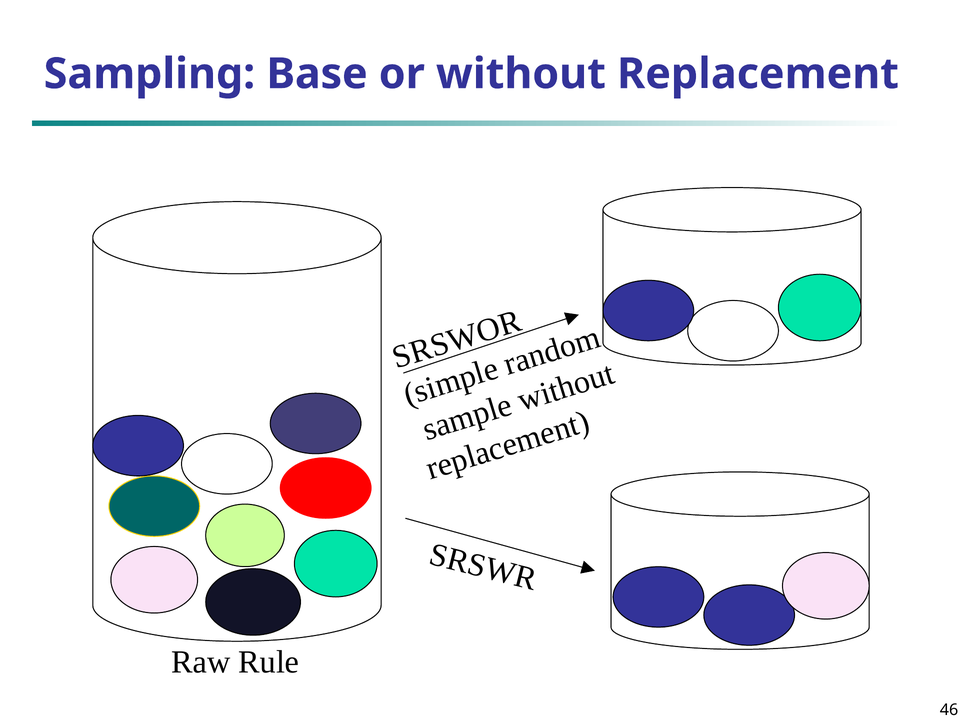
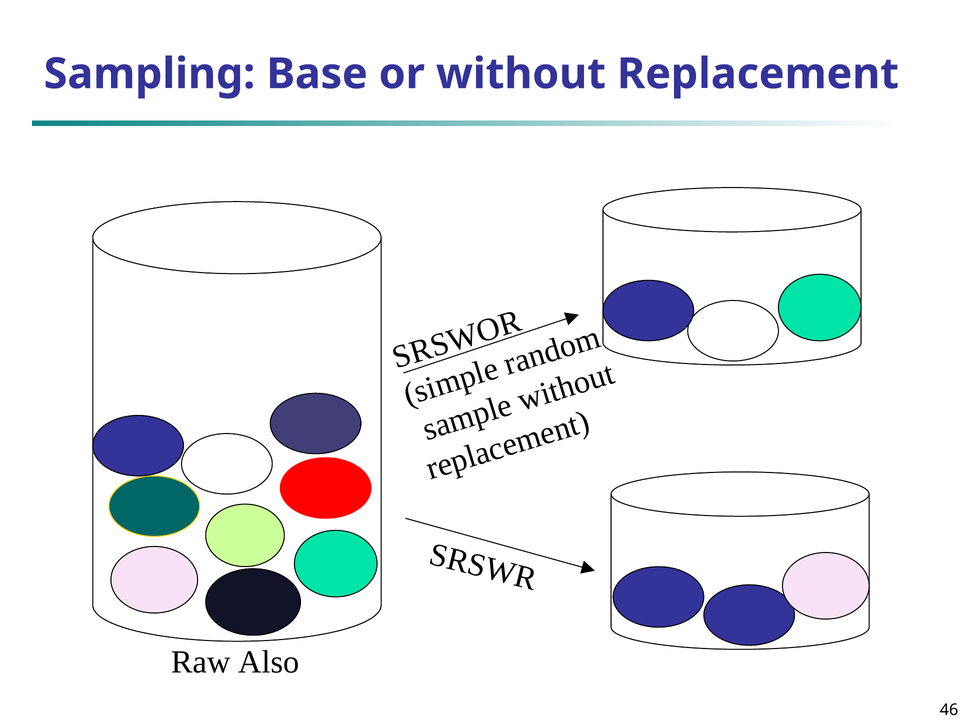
Rule: Rule -> Also
